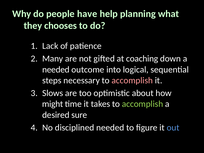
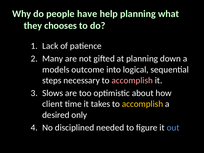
at coaching: coaching -> planning
needed at (56, 70): needed -> models
might: might -> client
accomplish at (142, 104) colour: light green -> yellow
sure: sure -> only
